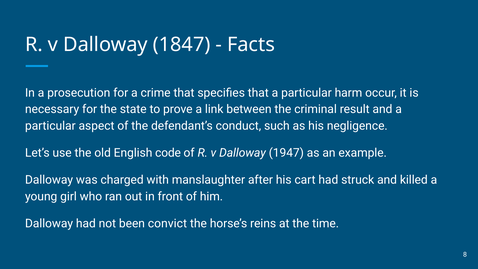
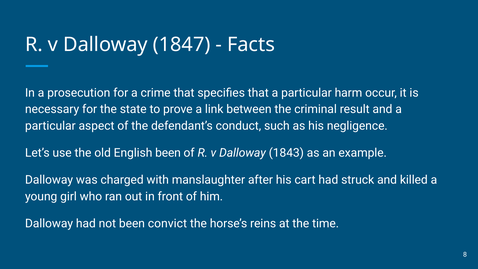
English code: code -> been
1947: 1947 -> 1843
